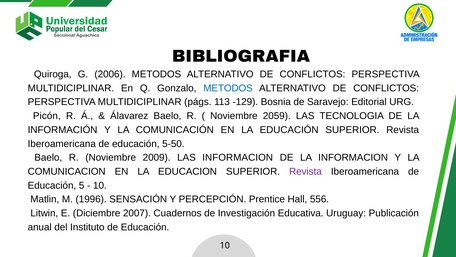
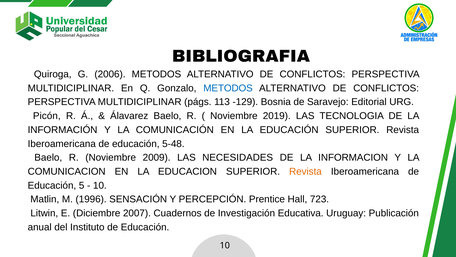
2059: 2059 -> 2019
5-50: 5-50 -> 5-48
LAS INFORMACION: INFORMACION -> NECESIDADES
Revista at (305, 171) colour: purple -> orange
556: 556 -> 723
